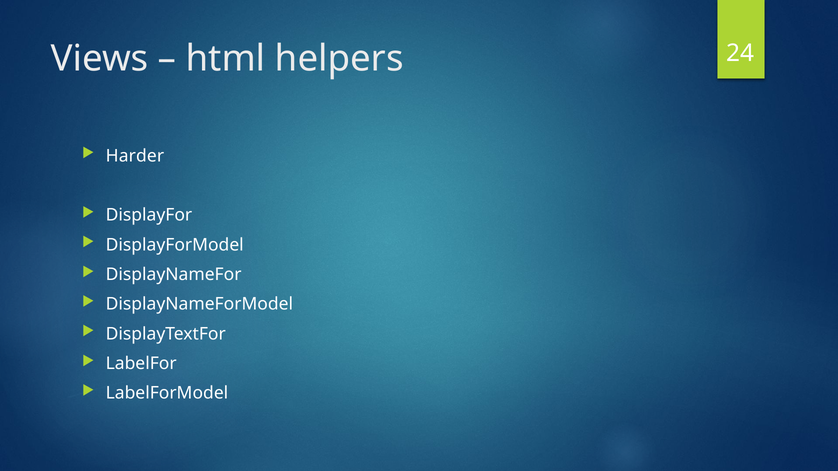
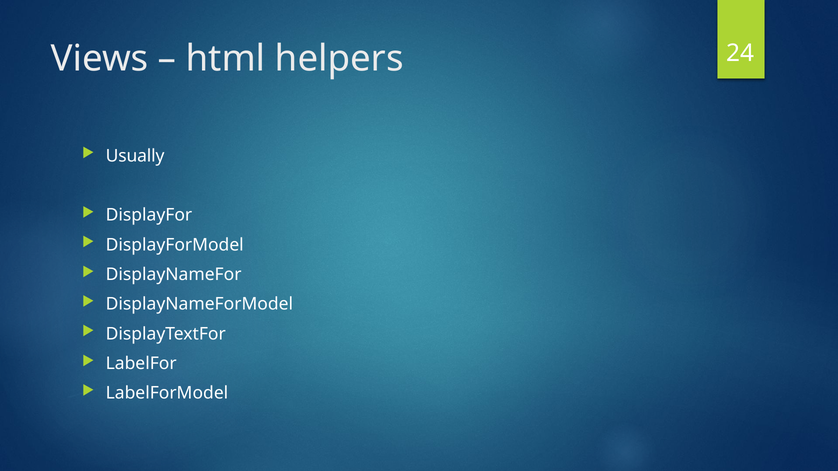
Harder: Harder -> Usually
